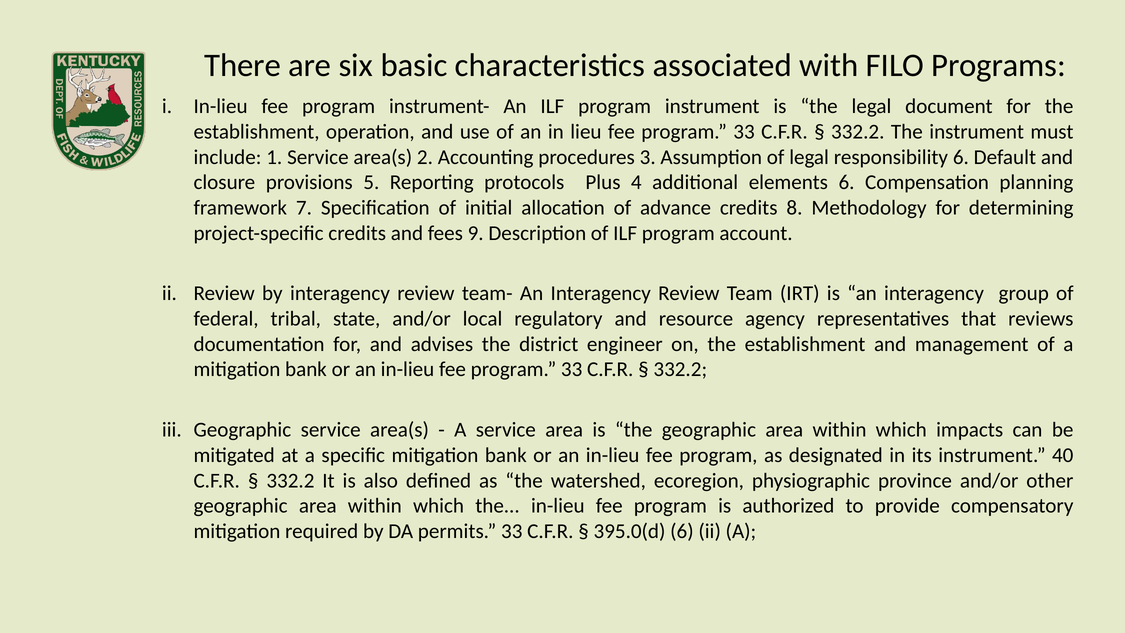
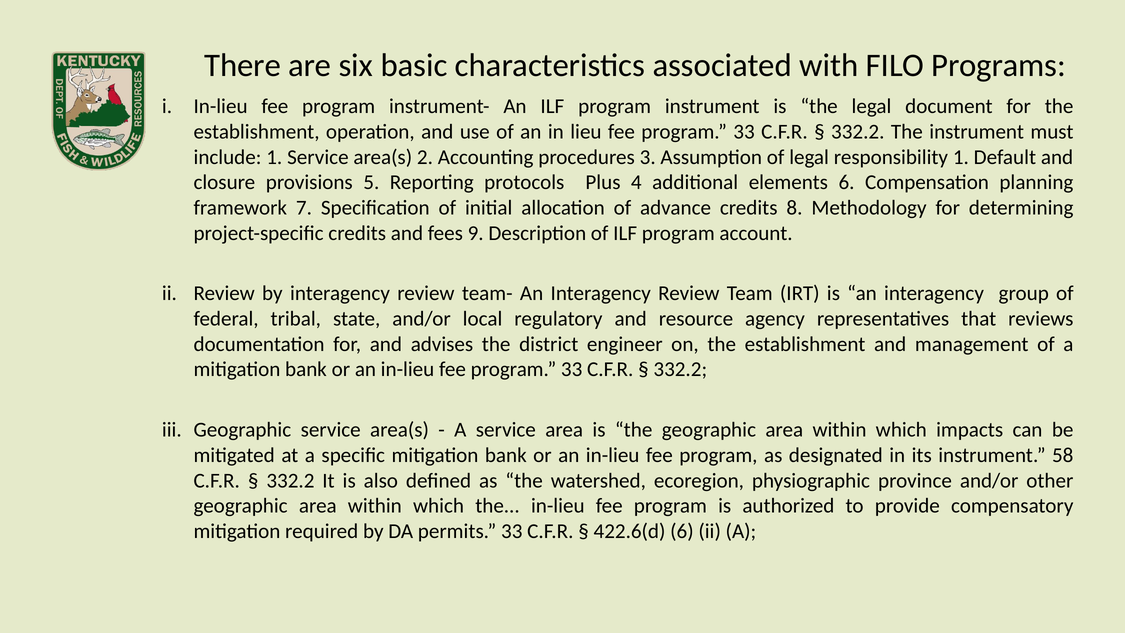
responsibility 6: 6 -> 1
40: 40 -> 58
395.0(d: 395.0(d -> 422.6(d
